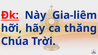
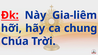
thăng: thăng -> chung
